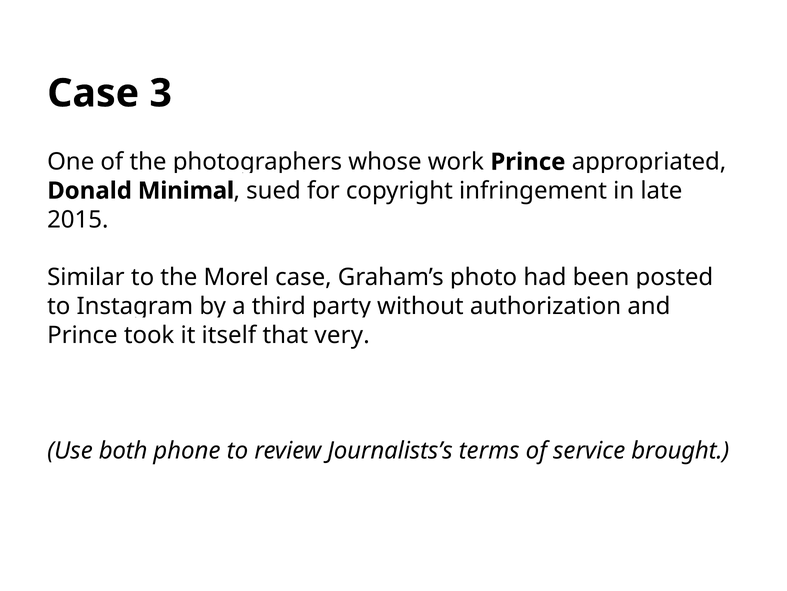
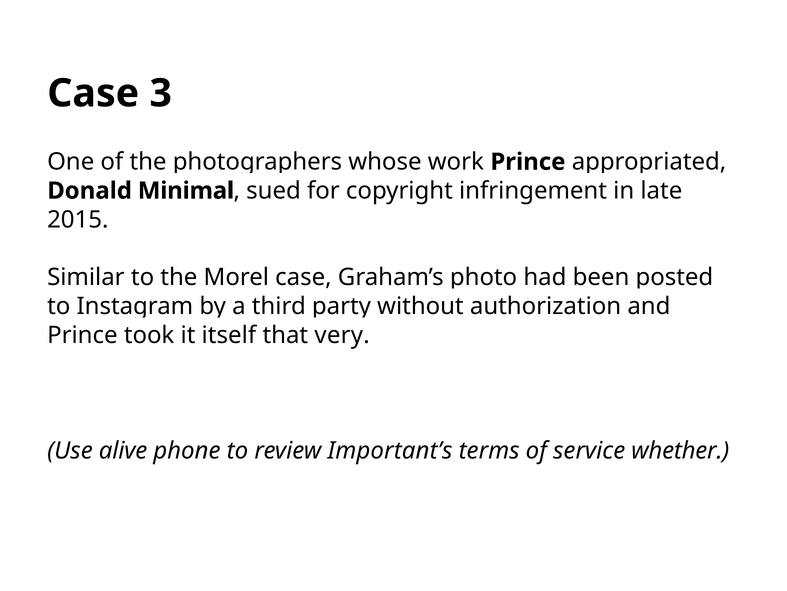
both: both -> alive
Journalists’s: Journalists’s -> Important’s
brought: brought -> whether
